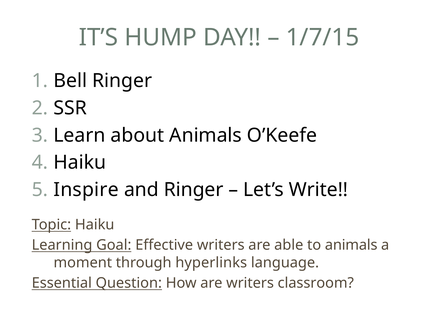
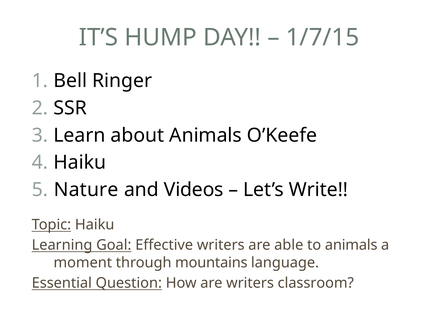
Inspire: Inspire -> Nature
and Ringer: Ringer -> Videos
hyperlinks: hyperlinks -> mountains
